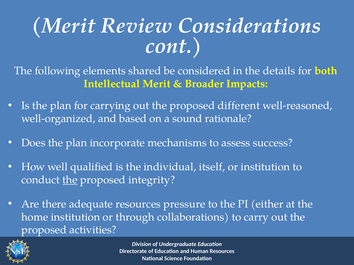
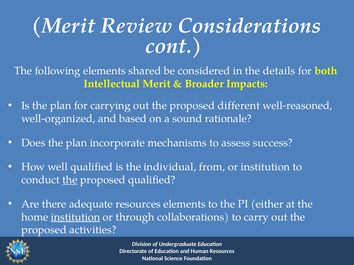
itself: itself -> from
proposed integrity: integrity -> qualified
resources pressure: pressure -> elements
institution at (75, 217) underline: none -> present
